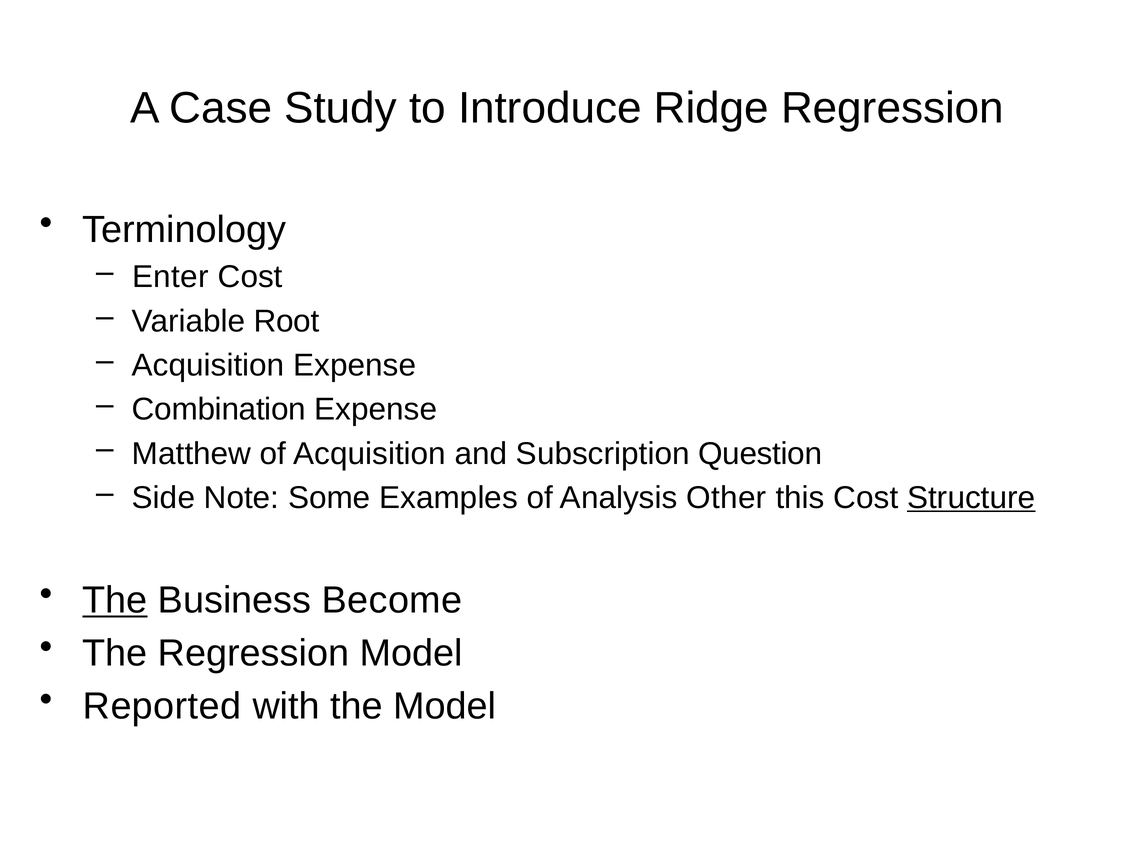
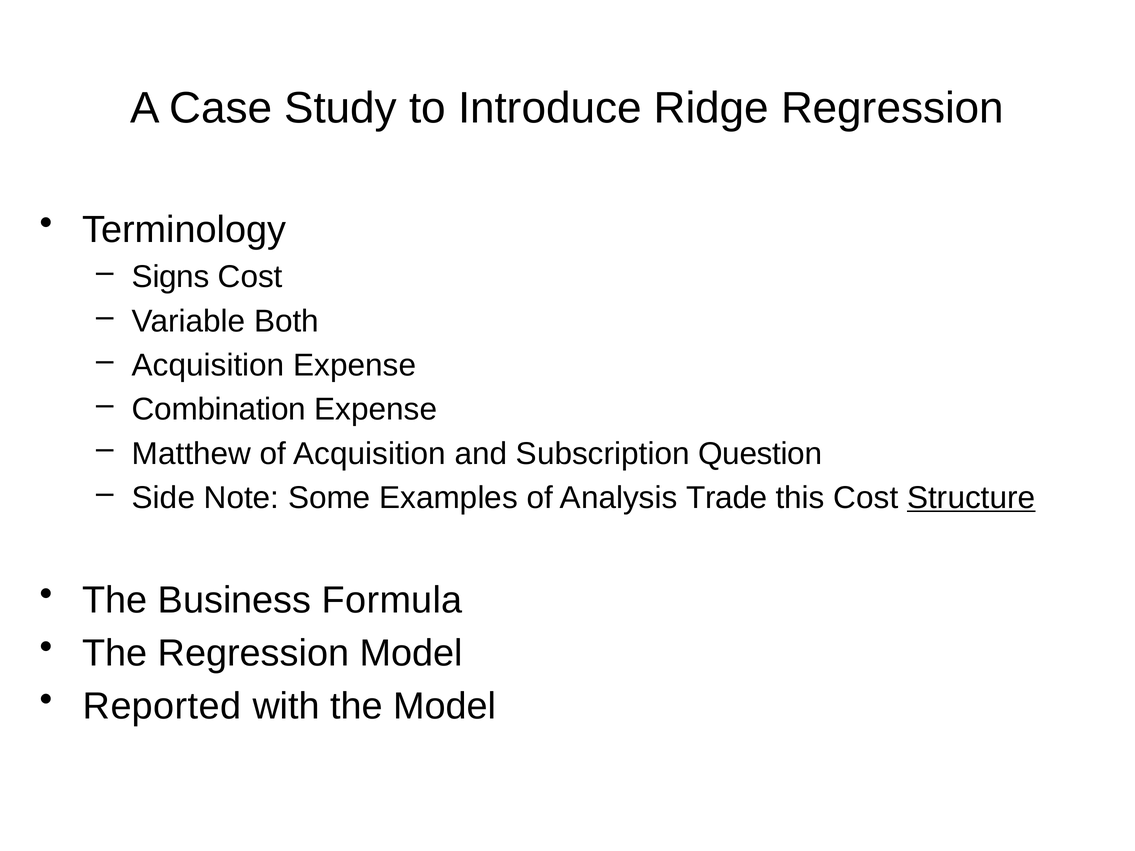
Enter: Enter -> Signs
Root: Root -> Both
Other: Other -> Trade
The at (115, 600) underline: present -> none
Become: Become -> Formula
